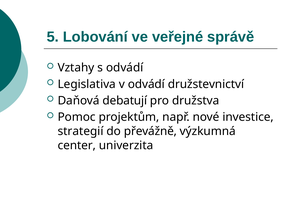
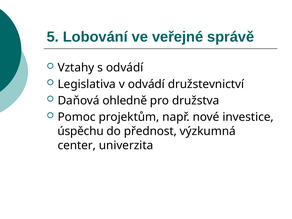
debatují: debatují -> ohledně
strategií: strategií -> úspěchu
převážně: převážně -> přednost
